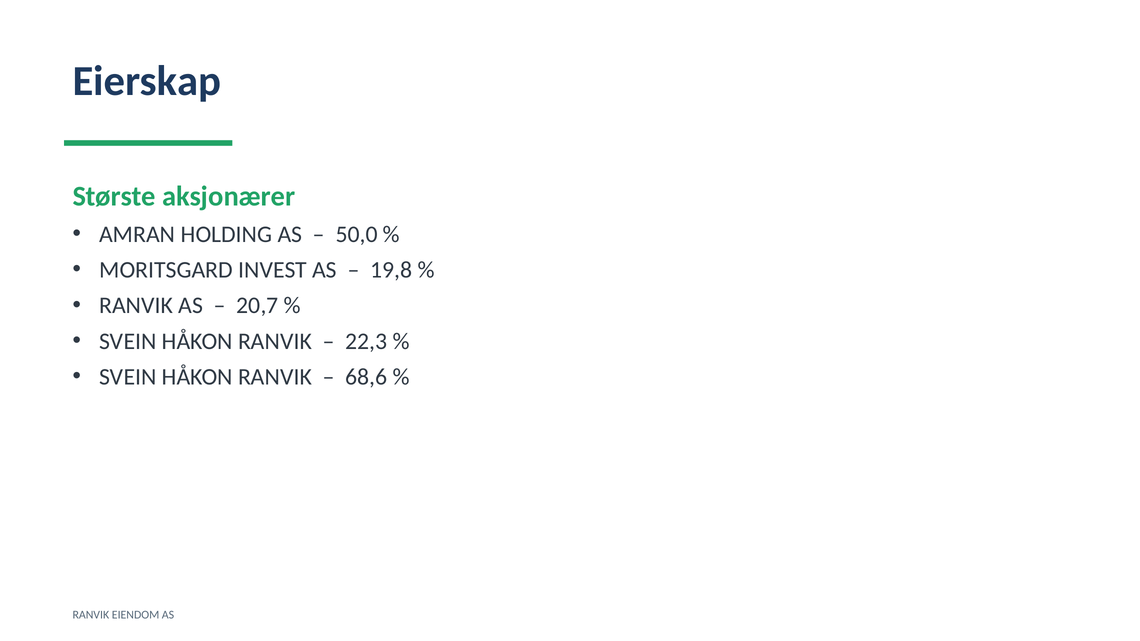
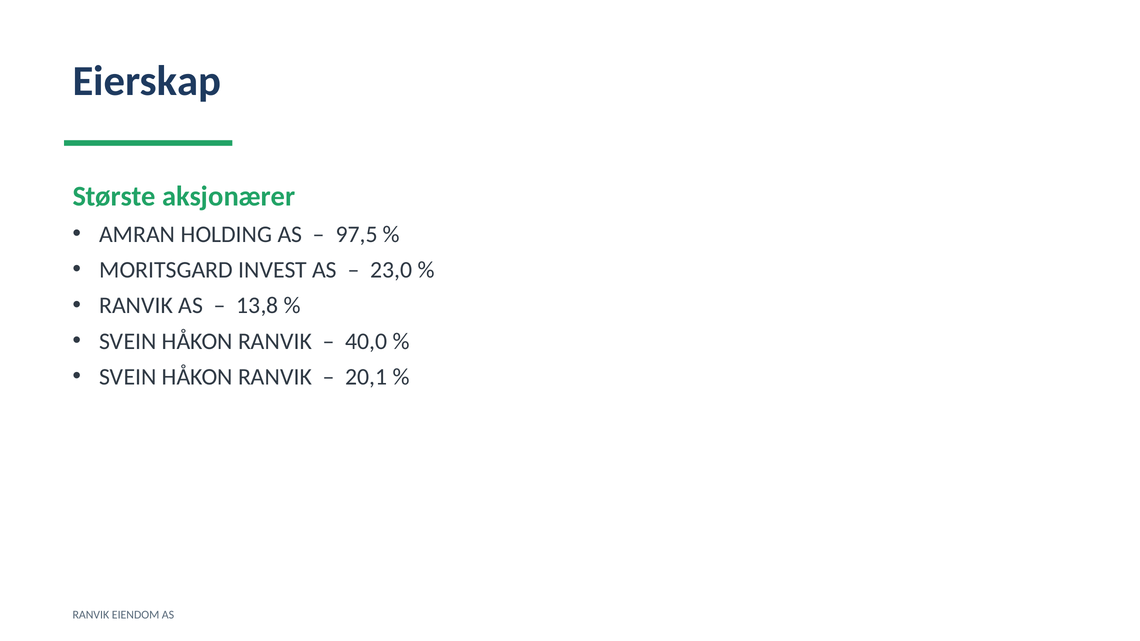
50,0: 50,0 -> 97,5
19,8: 19,8 -> 23,0
20,7: 20,7 -> 13,8
22,3: 22,3 -> 40,0
68,6: 68,6 -> 20,1
